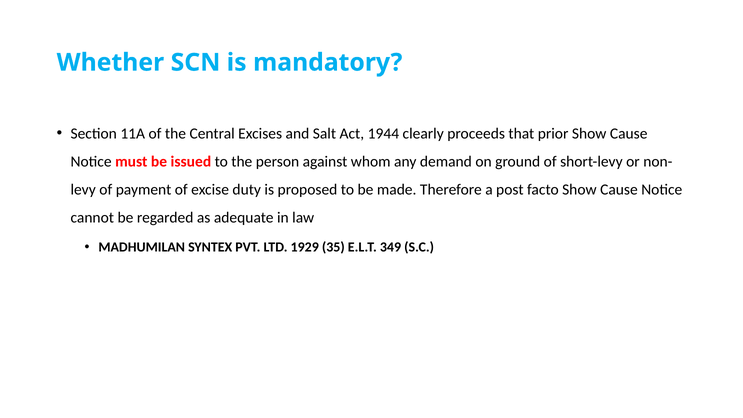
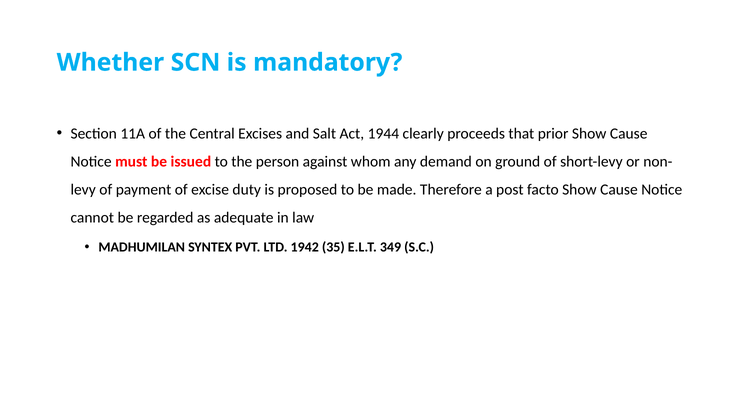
1929: 1929 -> 1942
